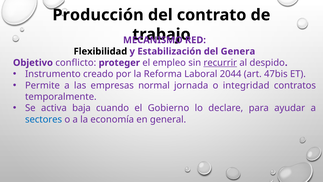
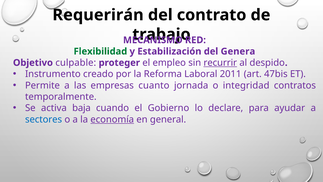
Producción: Producción -> Requerirán
Flexibilidad colour: black -> green
conflicto: conflicto -> culpable
2044: 2044 -> 2011
normal: normal -> cuanto
economía underline: none -> present
